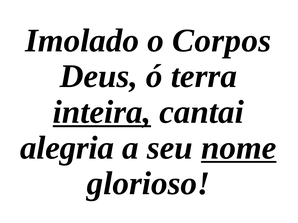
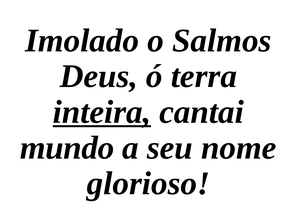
Corpos: Corpos -> Salmos
alegria: alegria -> mundo
nome underline: present -> none
